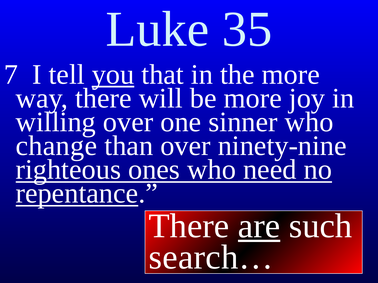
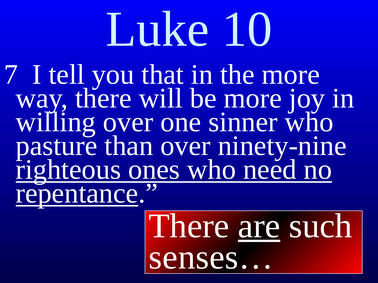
35: 35 -> 10
you underline: present -> none
change: change -> pasture
search…: search… -> senses…
